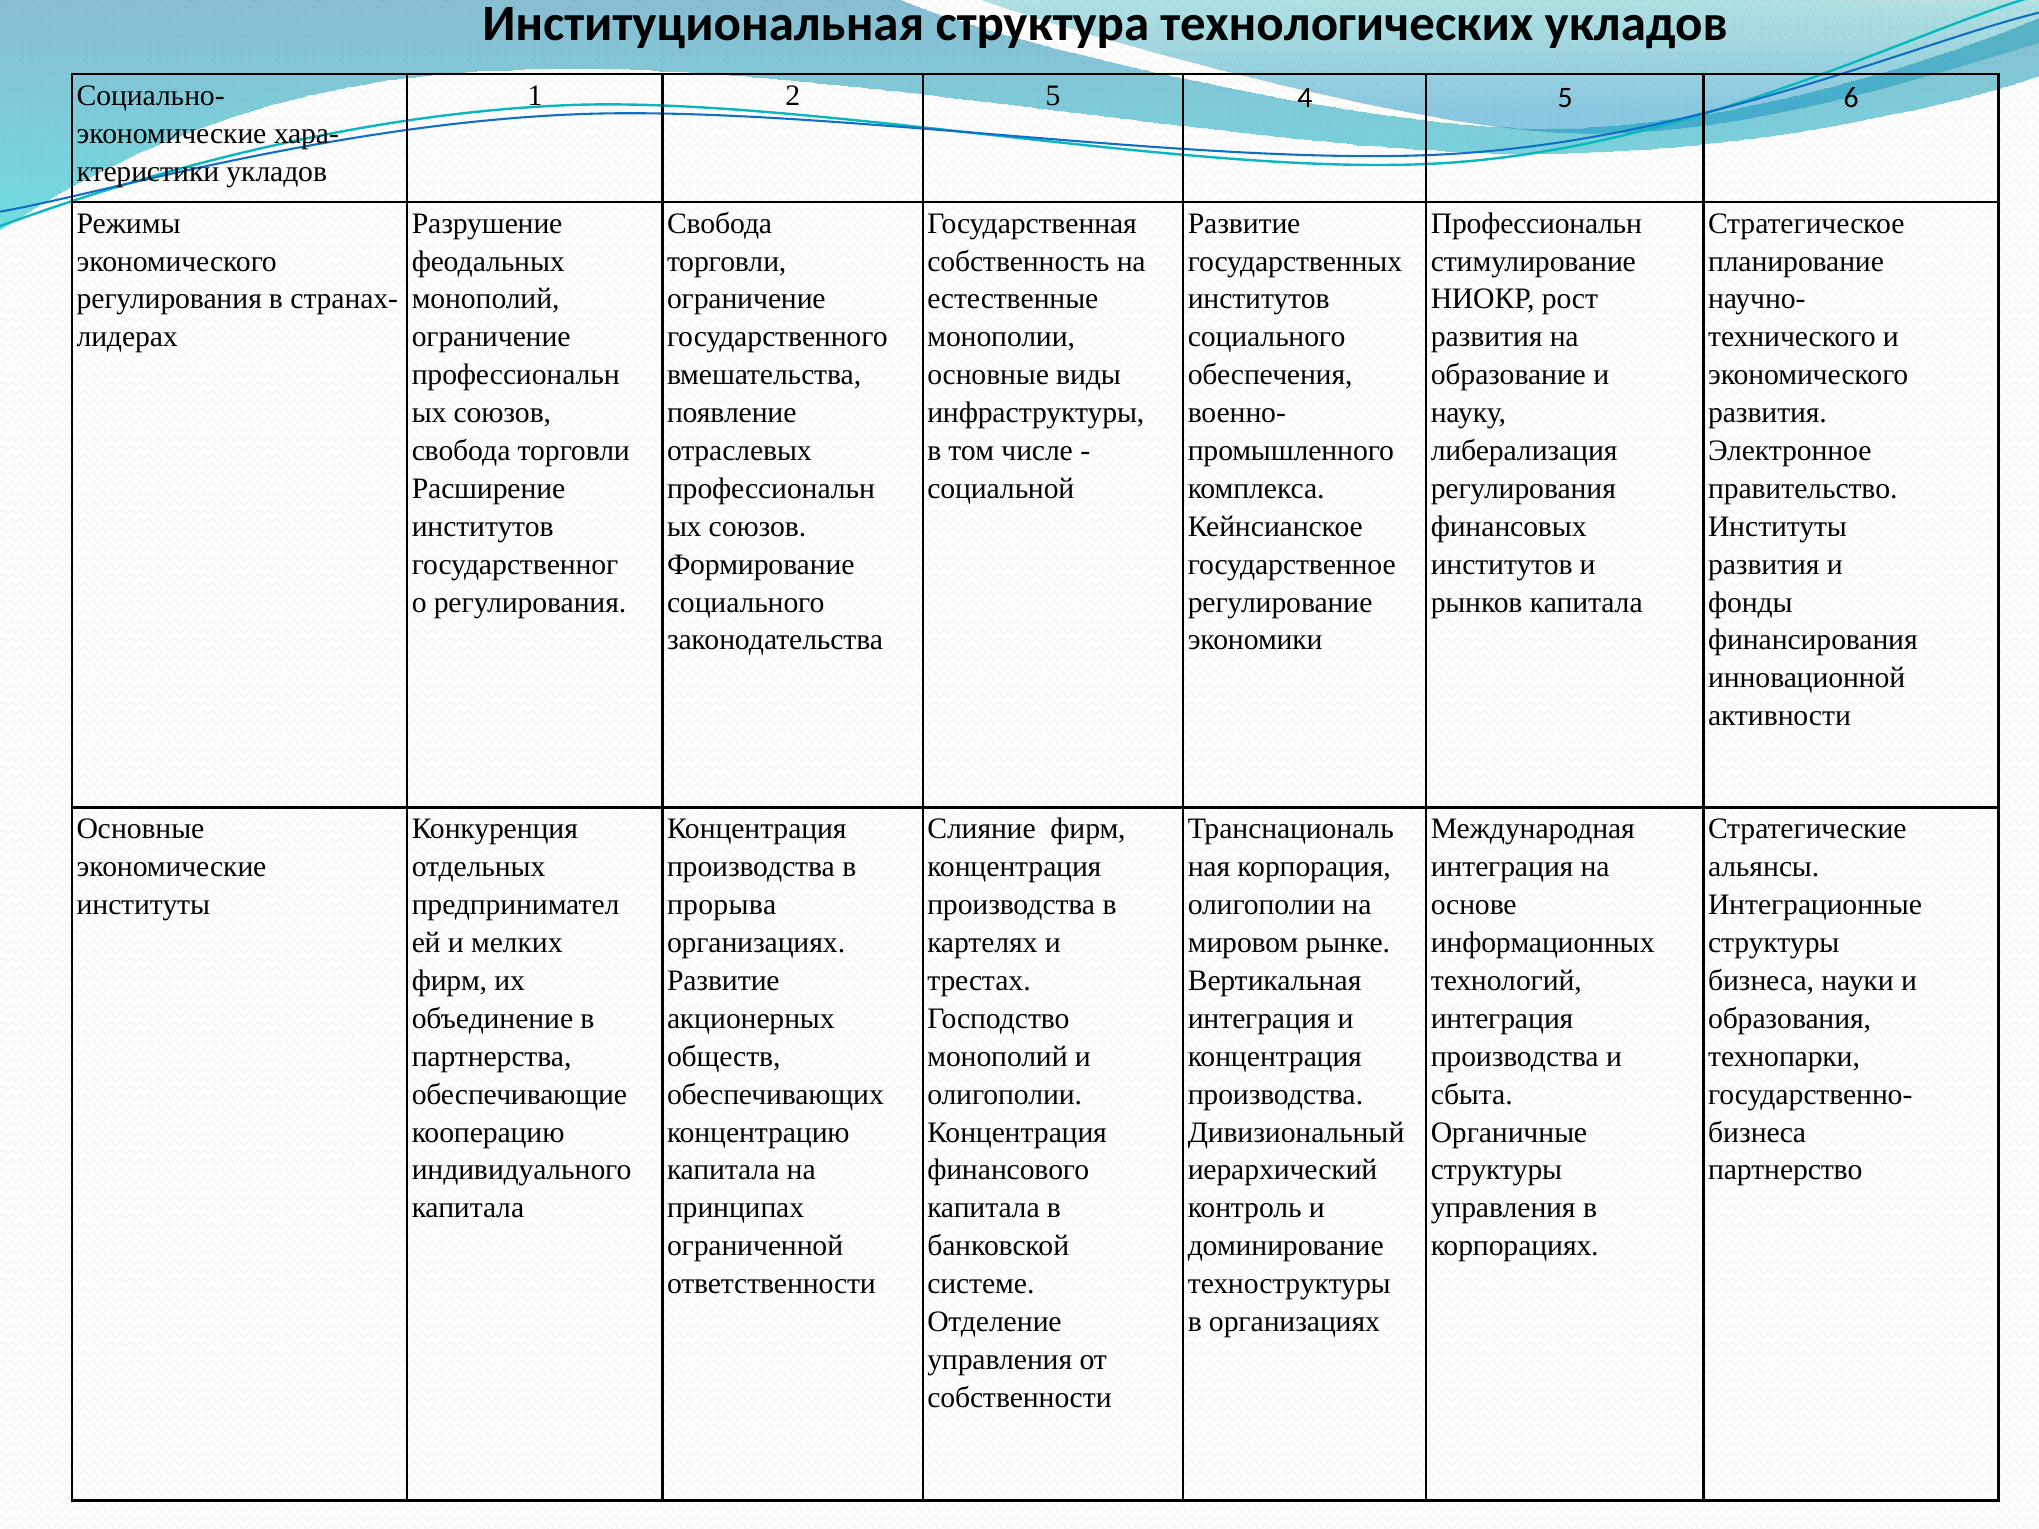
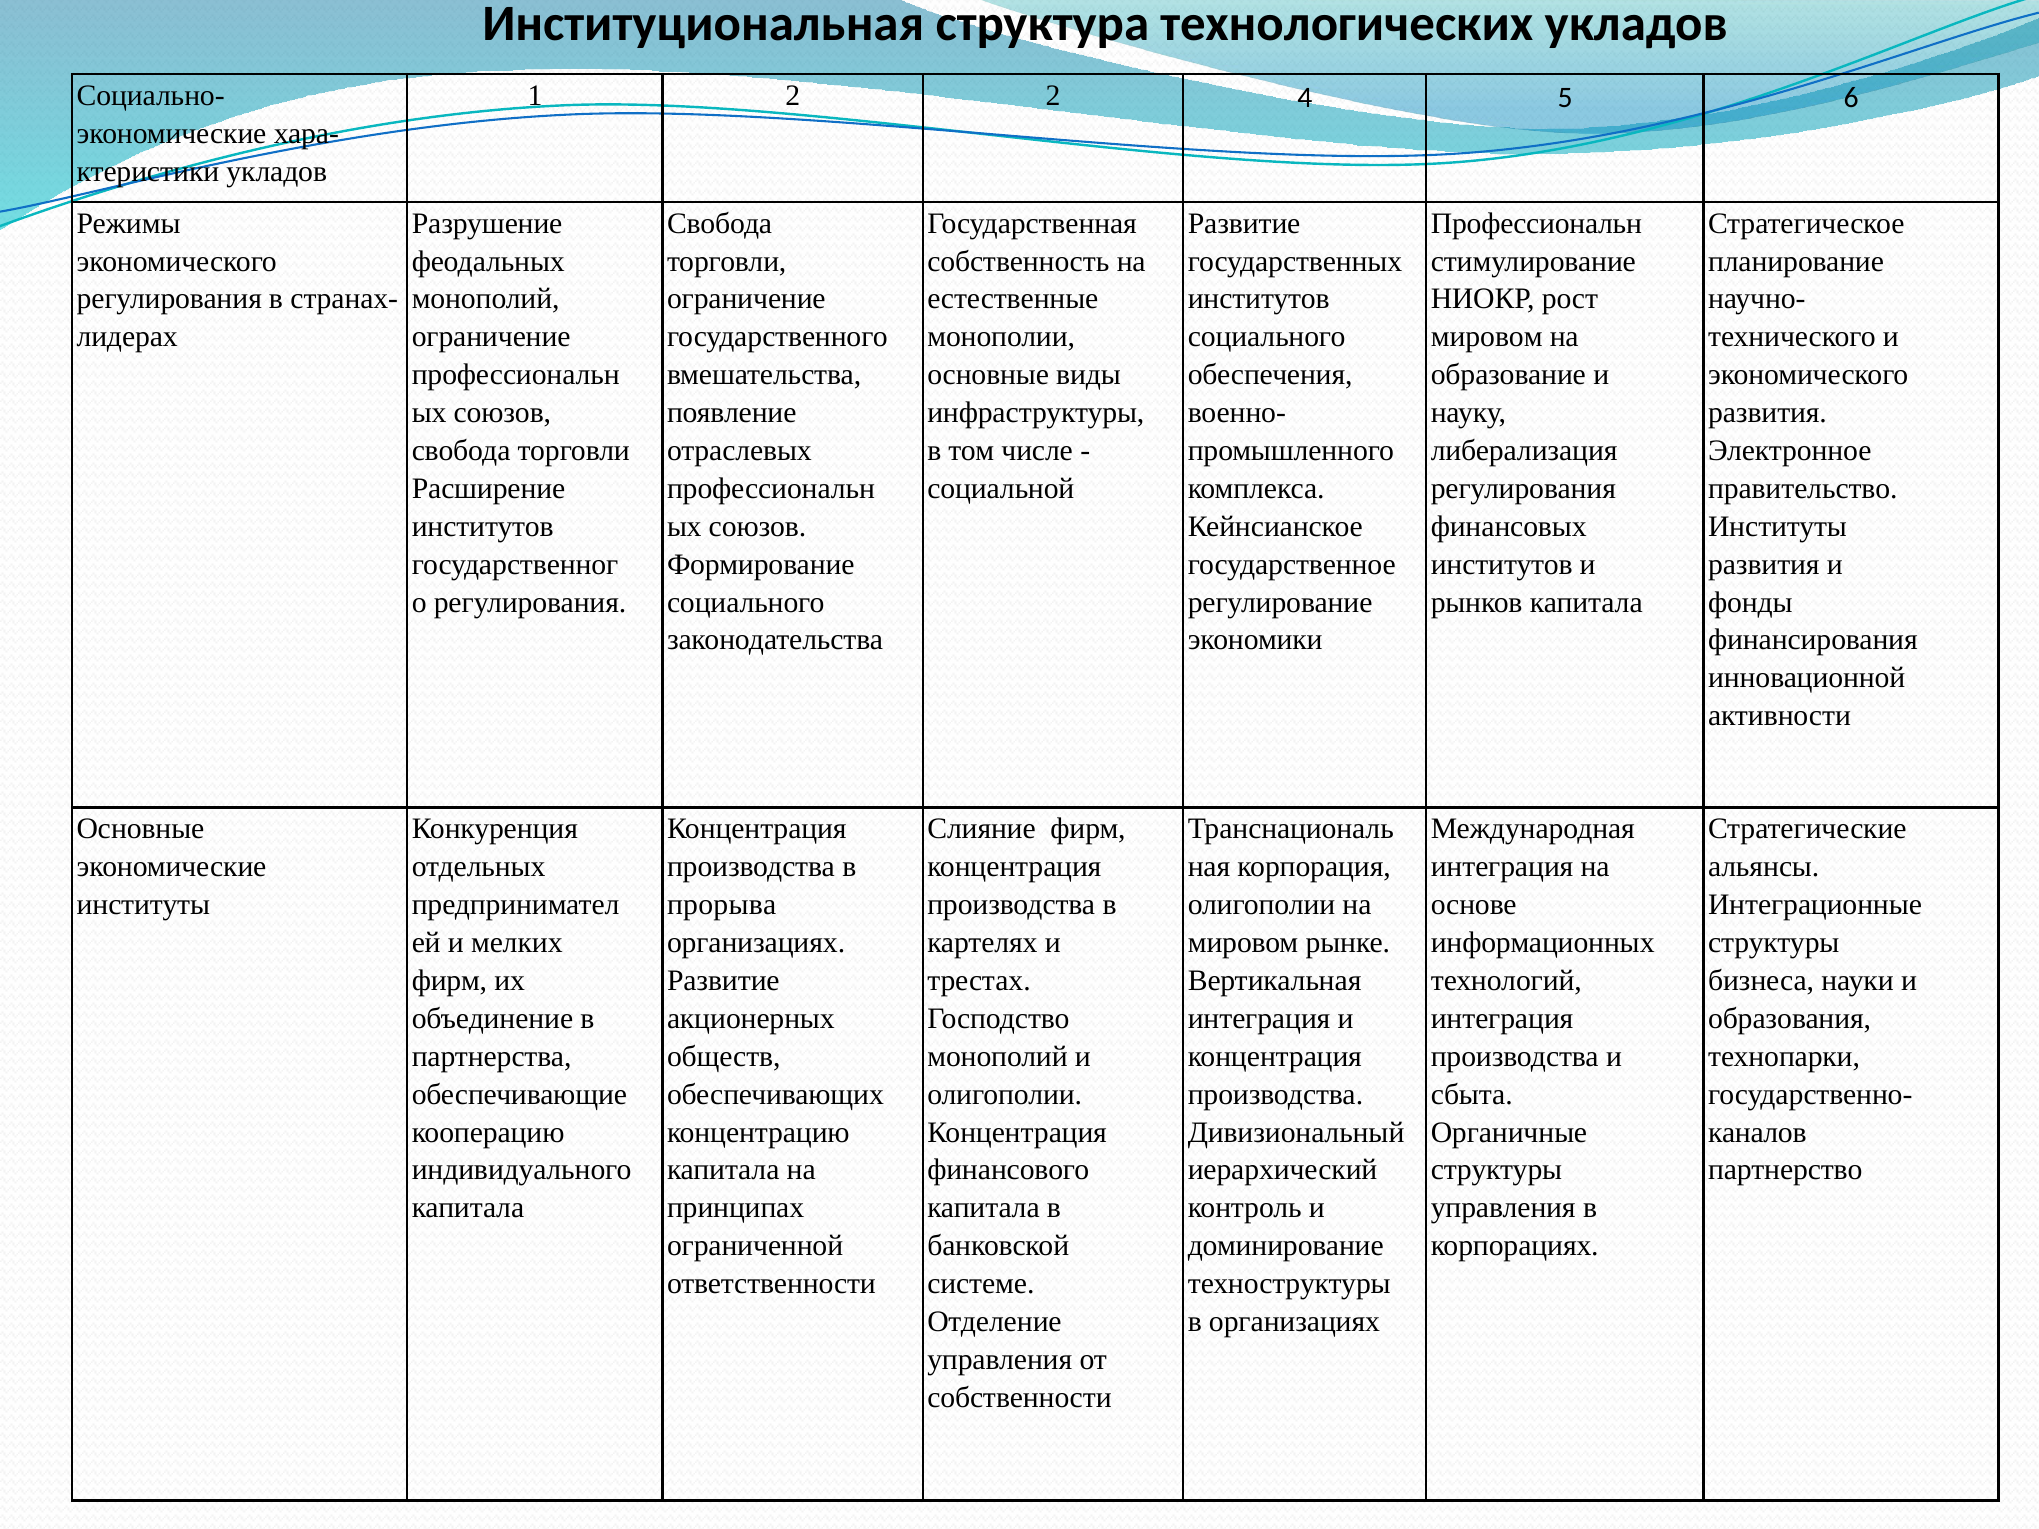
2 5: 5 -> 2
развития at (1487, 337): развития -> мировом
бизнеса at (1757, 1132): бизнеса -> каналов
